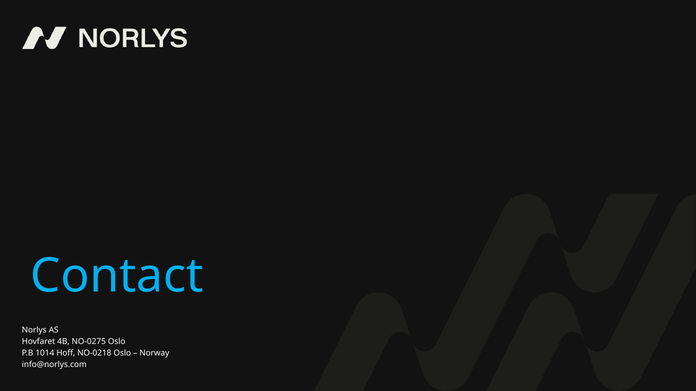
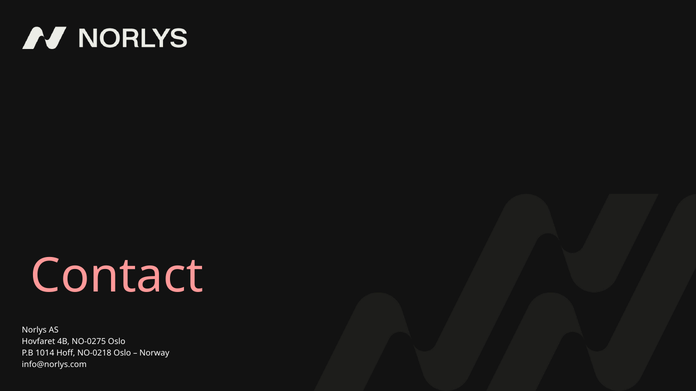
Contact colour: light blue -> pink
